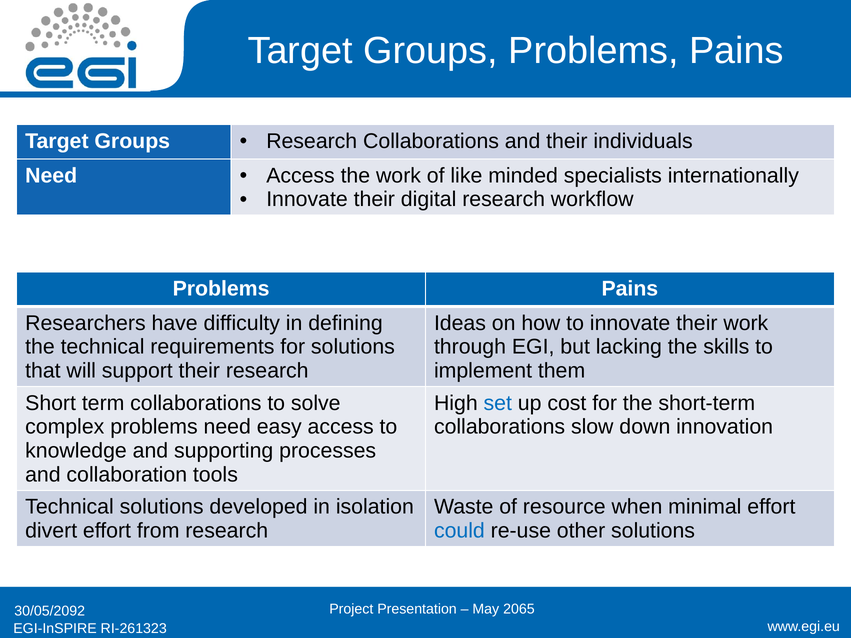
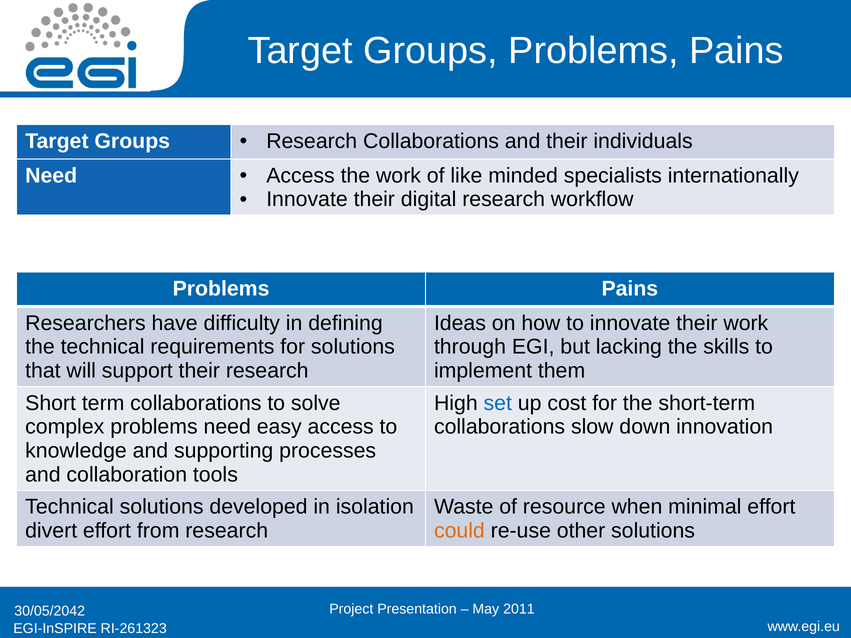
could colour: blue -> orange
2065: 2065 -> 2011
30/05/2092: 30/05/2092 -> 30/05/2042
